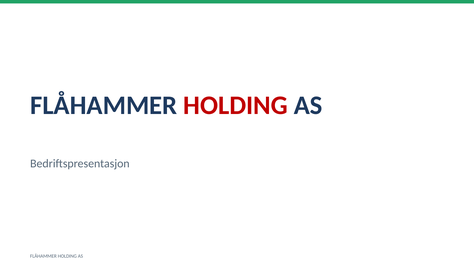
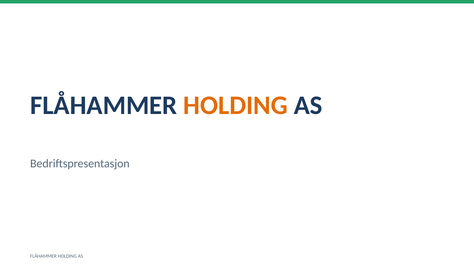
HOLDING at (236, 105) colour: red -> orange
